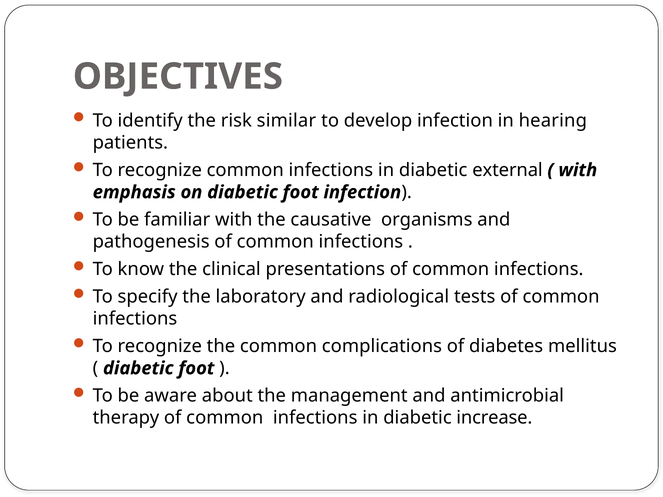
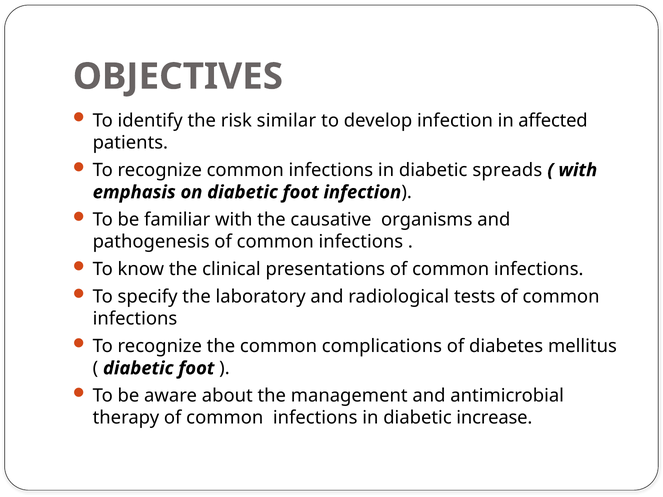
hearing: hearing -> affected
external: external -> spreads
